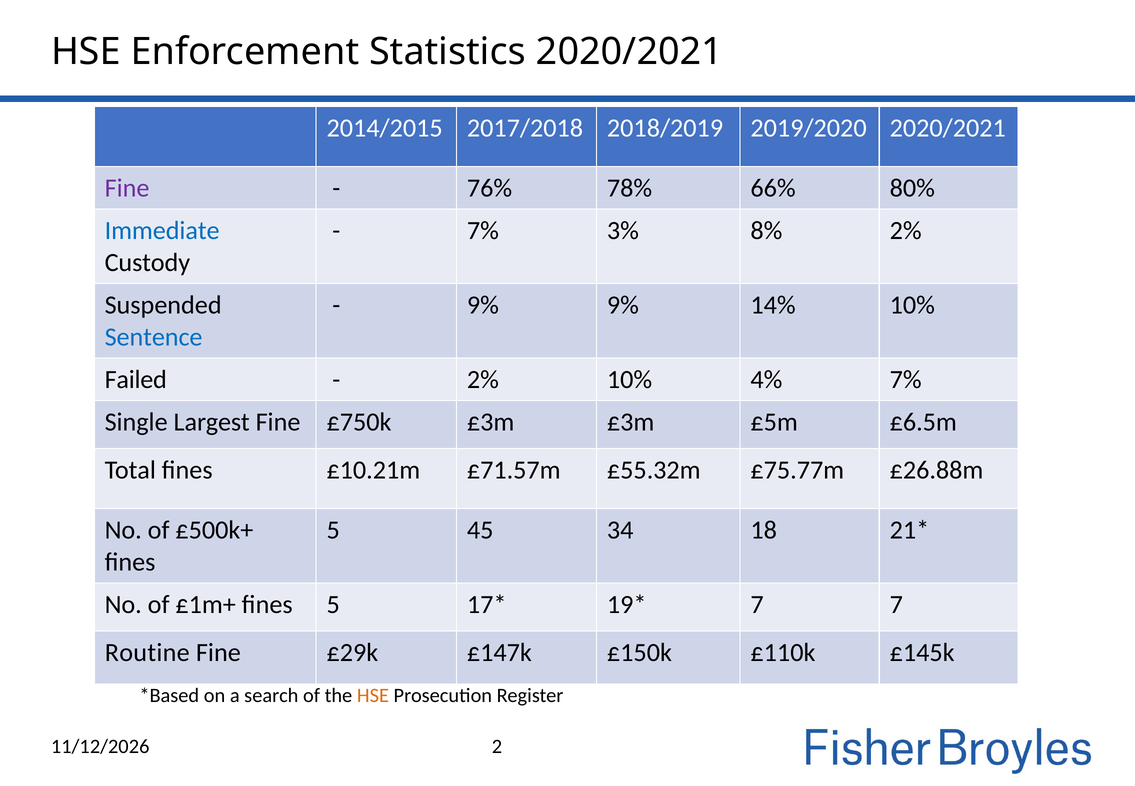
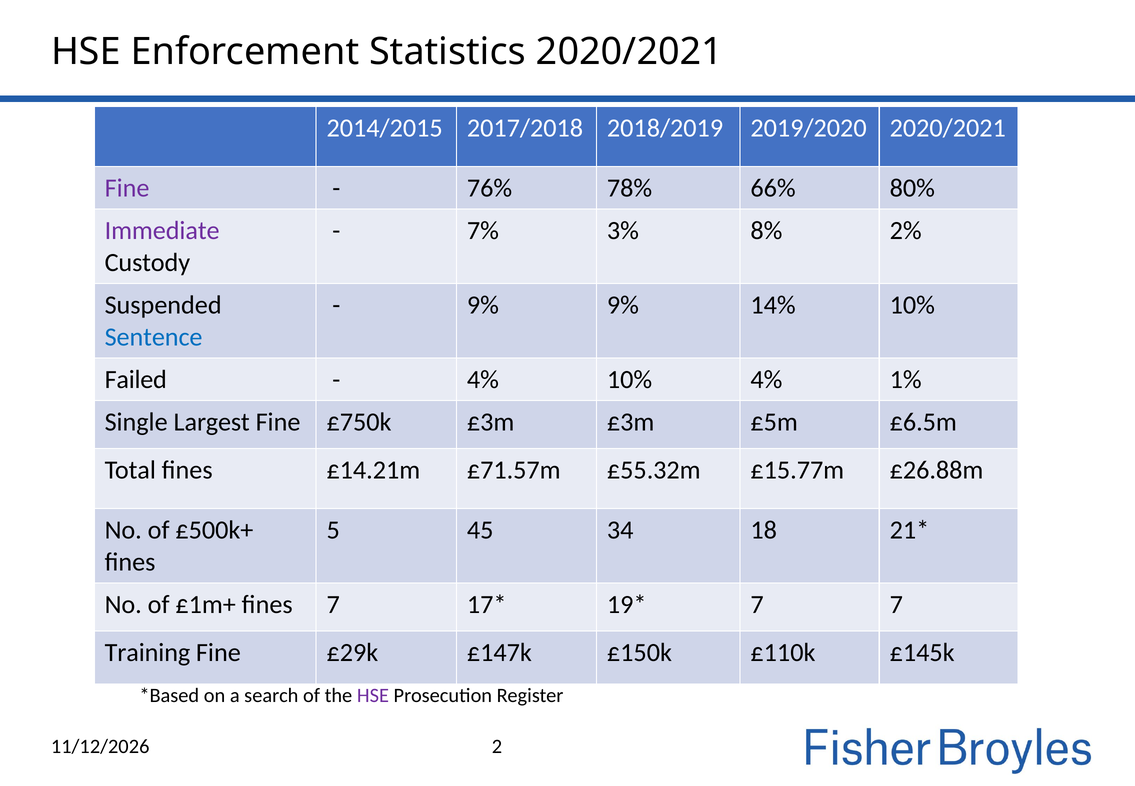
Immediate colour: blue -> purple
2% at (483, 379): 2% -> 4%
4% 7%: 7% -> 1%
£10.21m: £10.21m -> £14.21m
£75.77m: £75.77m -> £15.77m
£1m+ fines 5: 5 -> 7
Routine: Routine -> Training
HSE at (373, 696) colour: orange -> purple
